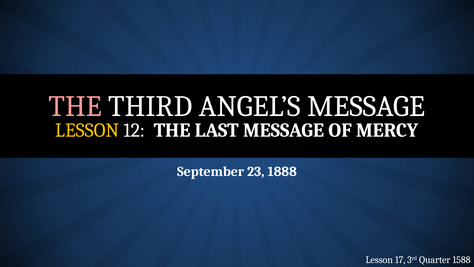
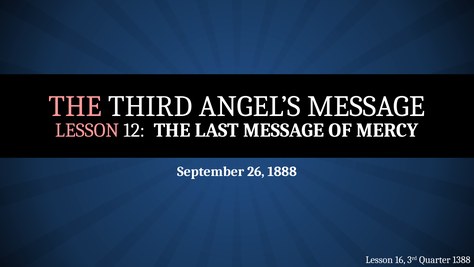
LESSON at (87, 130) colour: yellow -> pink
23: 23 -> 26
17: 17 -> 16
1588: 1588 -> 1388
